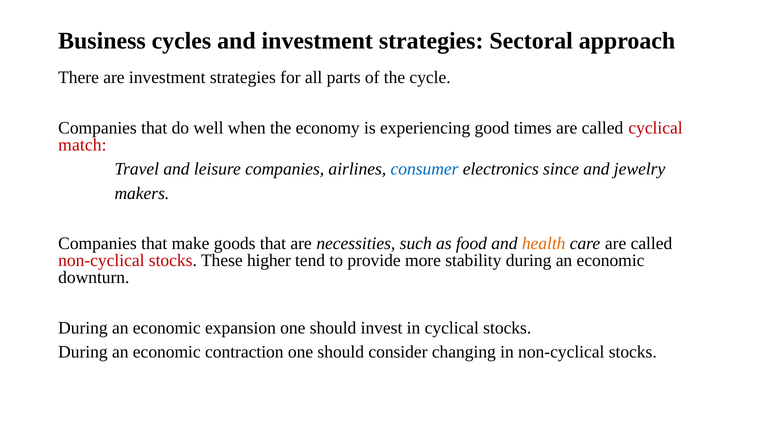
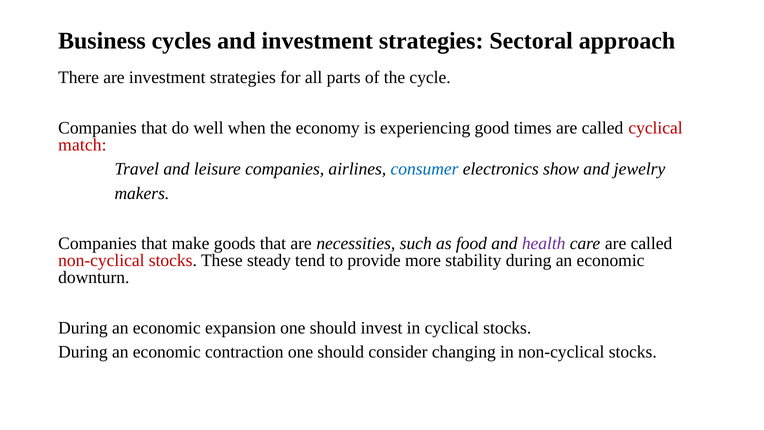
since: since -> show
health colour: orange -> purple
higher: higher -> steady
